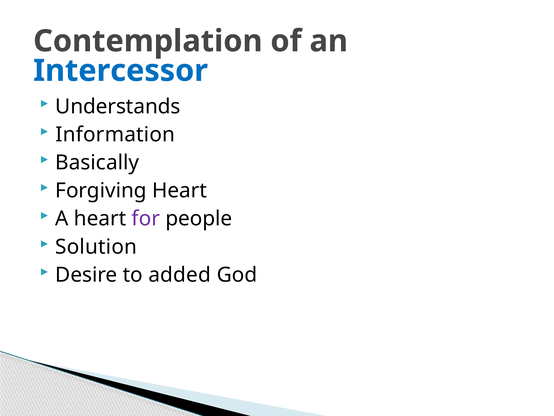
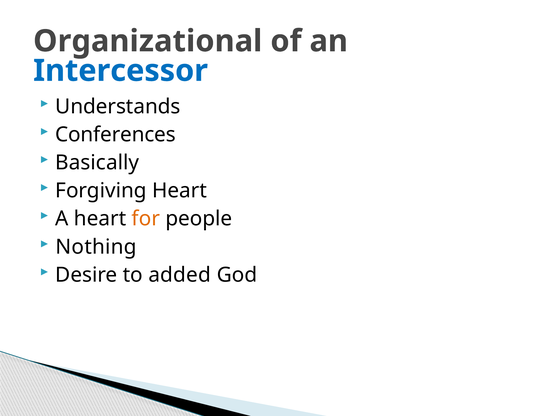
Contemplation: Contemplation -> Organizational
Information: Information -> Conferences
for colour: purple -> orange
Solution: Solution -> Nothing
